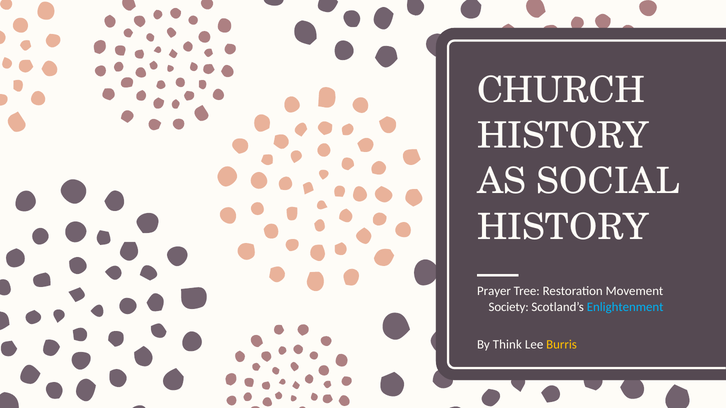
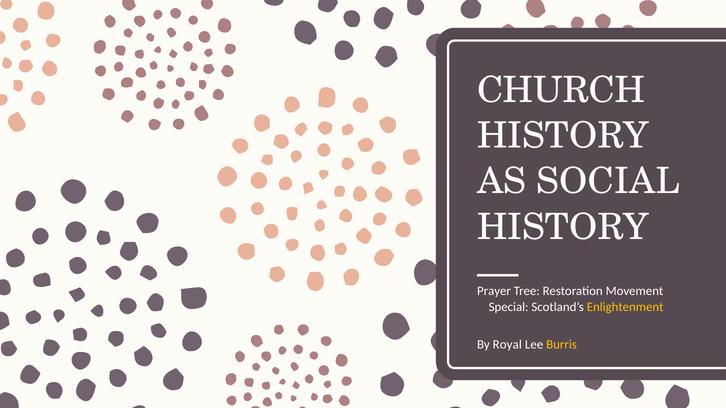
Society: Society -> Special
Enlightenment colour: light blue -> yellow
Think: Think -> Royal
